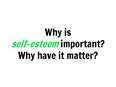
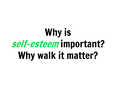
have: have -> walk
